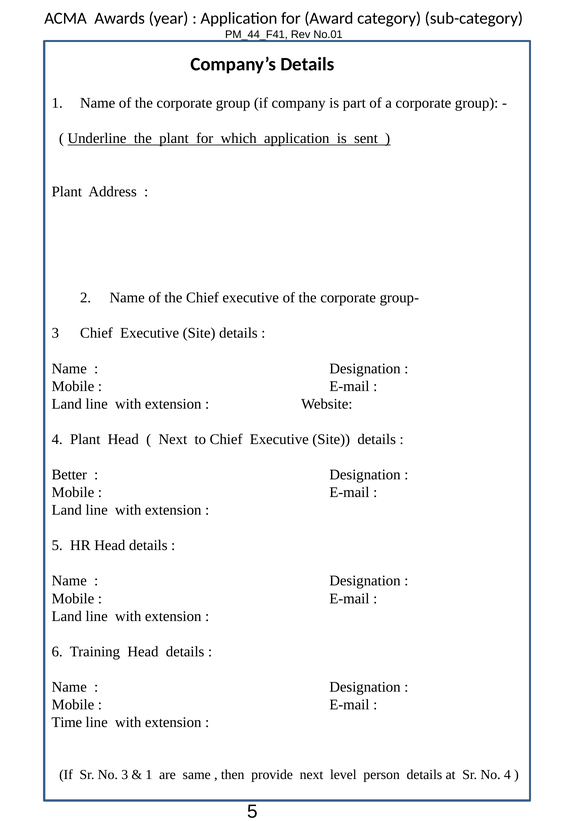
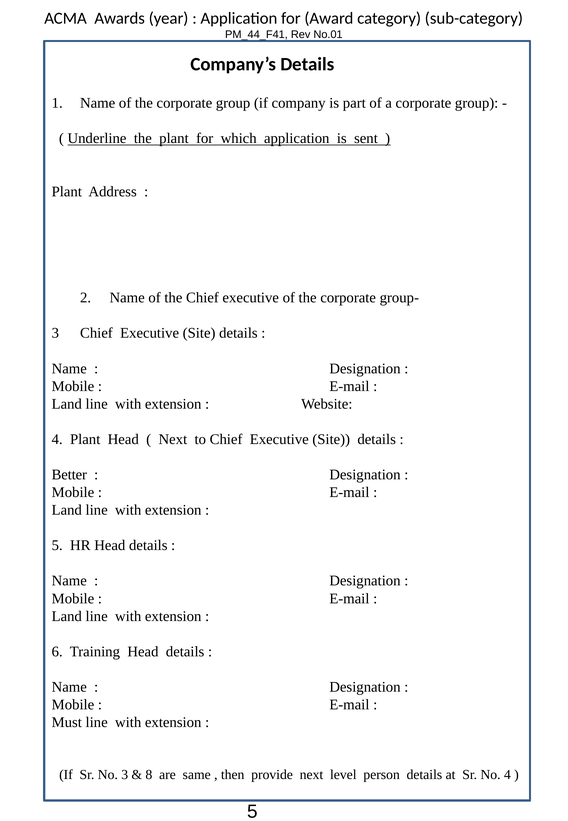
Time: Time -> Must
1 at (149, 774): 1 -> 8
